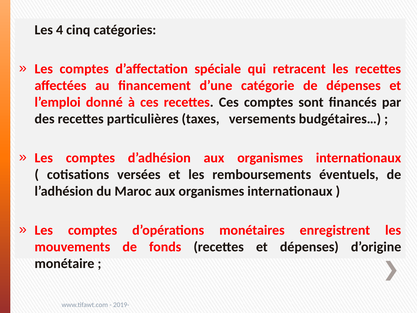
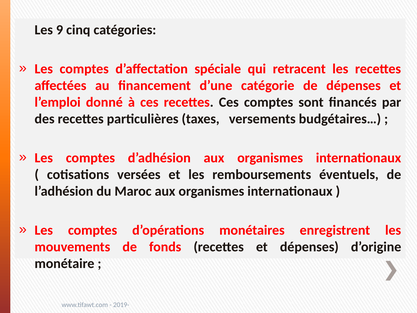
4: 4 -> 9
